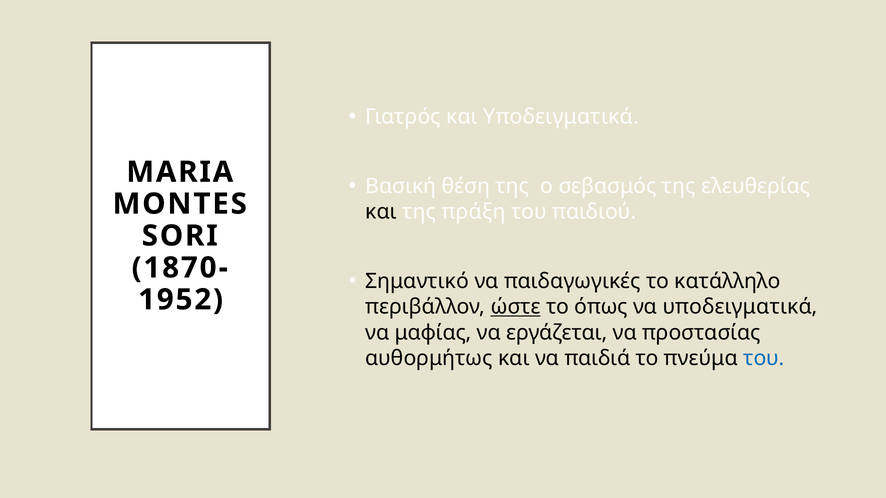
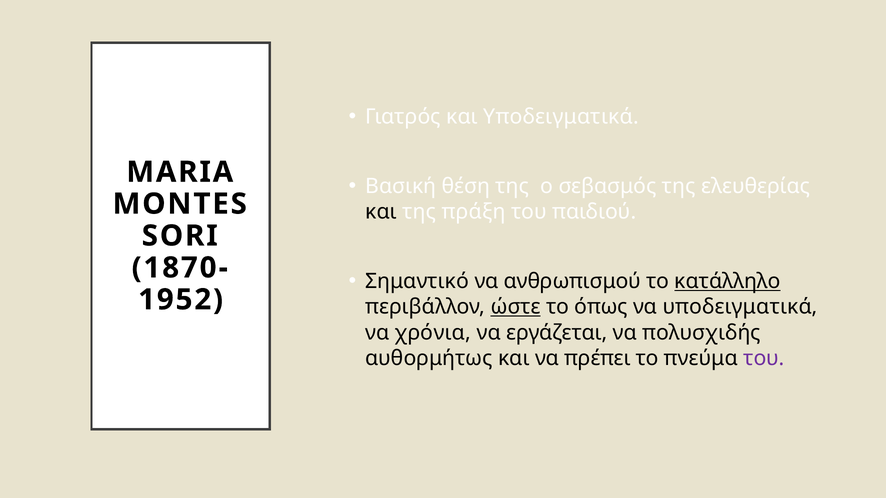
παιδαγωγικές: παιδαγωγικές -> ανθρωπισμού
κατάλληλο underline: none -> present
μαφίας: μαφίας -> χρόνια
προστασίας: προστασίας -> πολυσχιδής
παιδιά: παιδιά -> πρέπει
του at (764, 358) colour: blue -> purple
